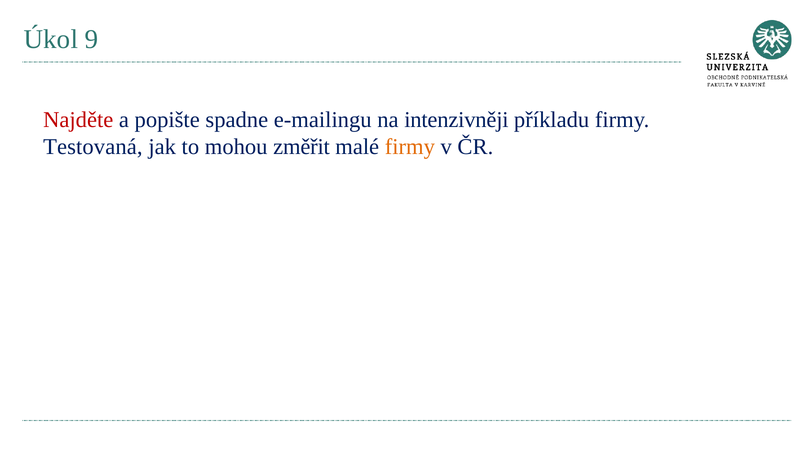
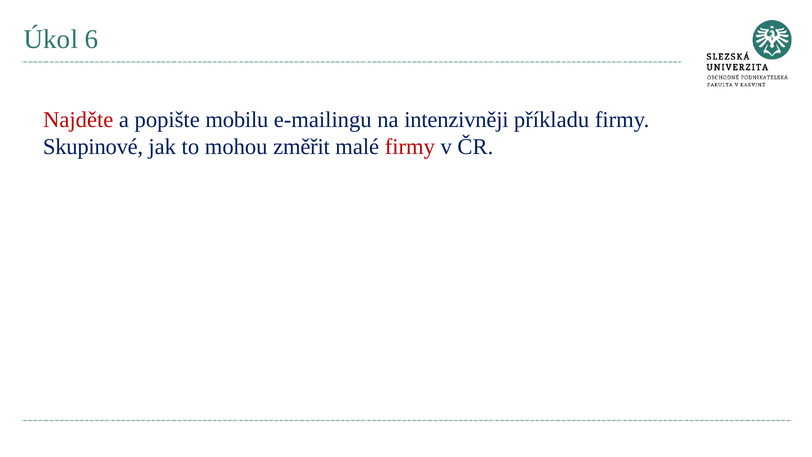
9: 9 -> 6
spadne: spadne -> mobilu
Testovaná: Testovaná -> Skupinové
firmy at (410, 147) colour: orange -> red
